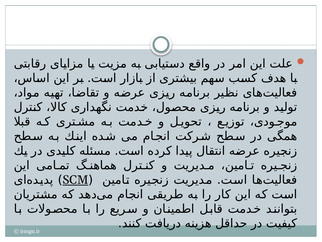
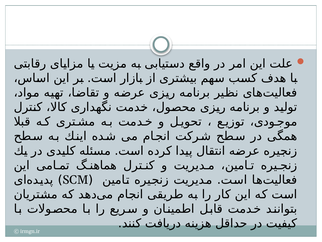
SCM underline: present -> none
